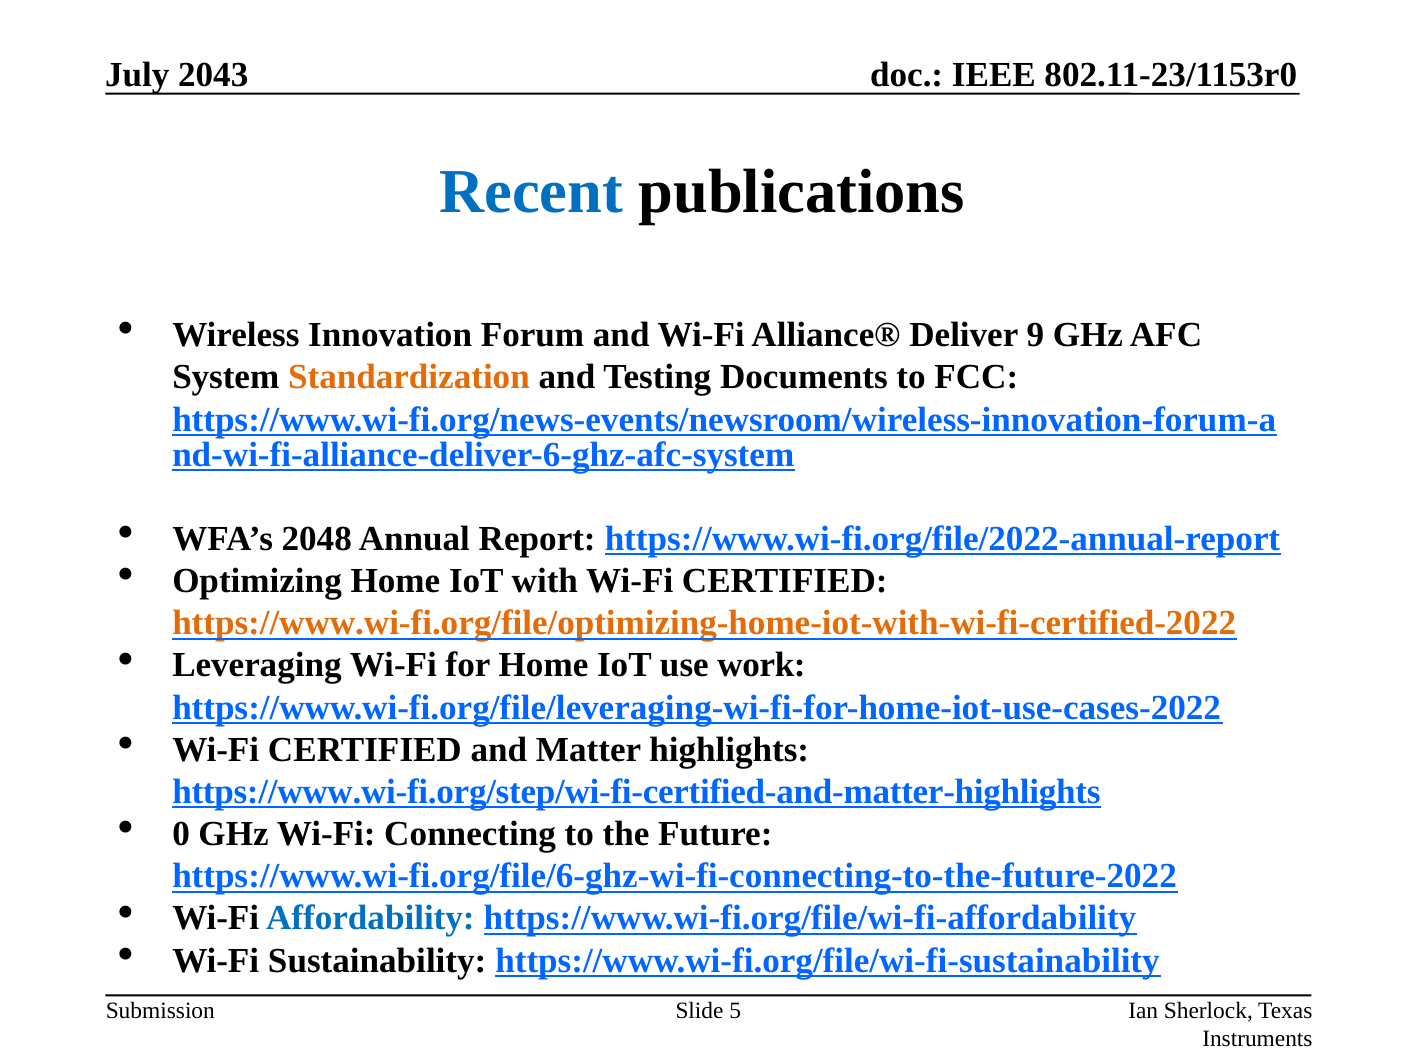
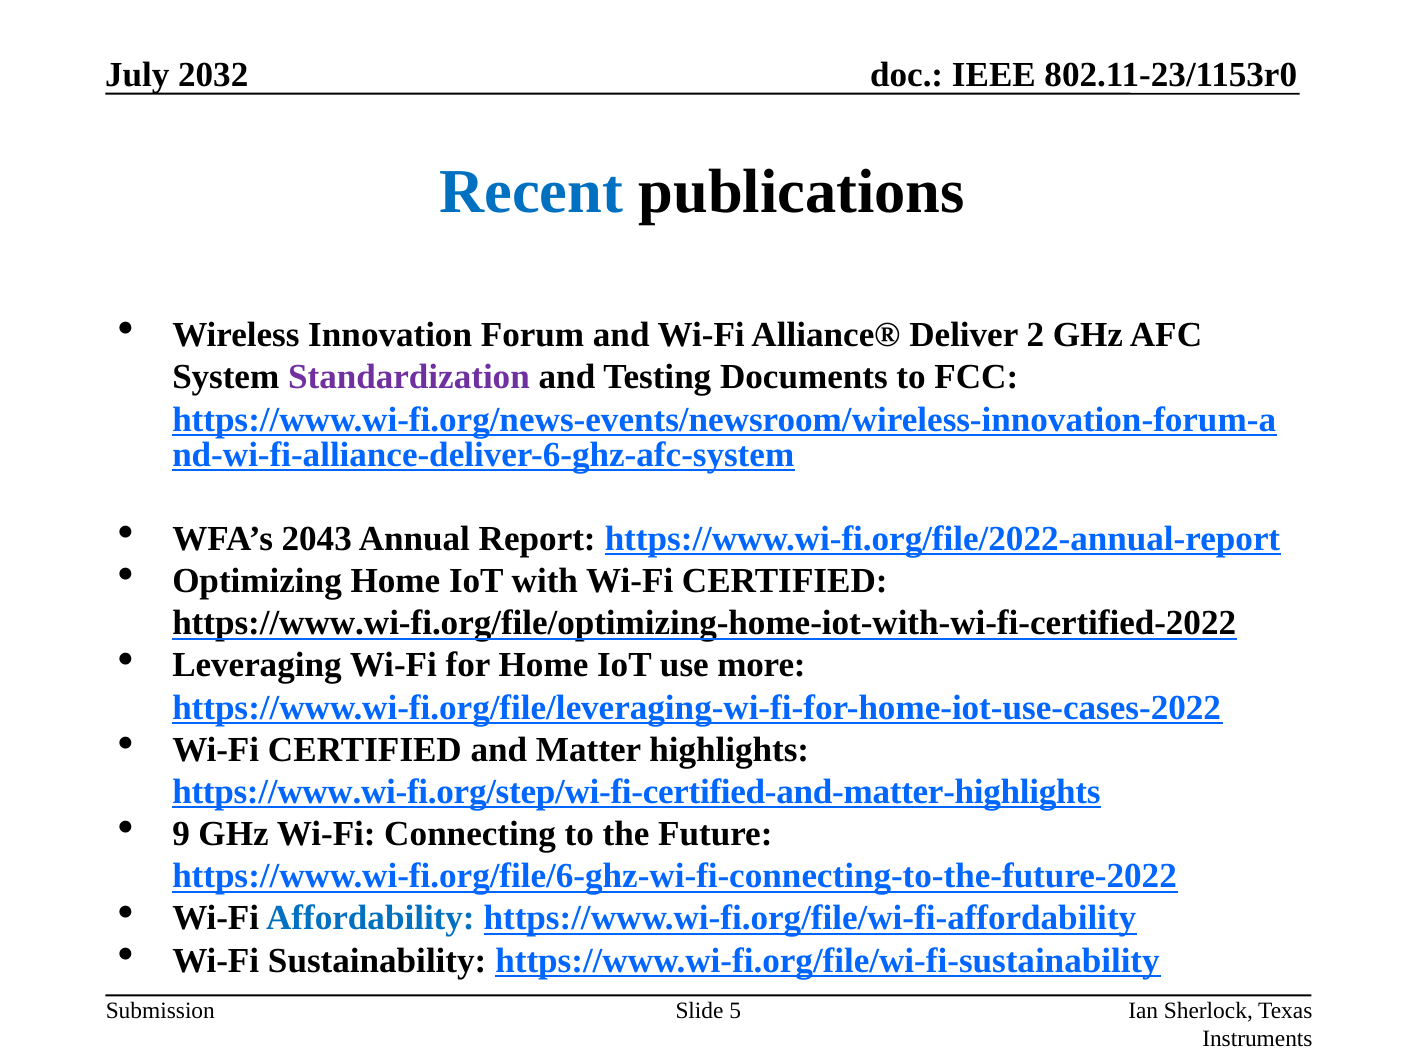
2043: 2043 -> 2032
9: 9 -> 2
Standardization colour: orange -> purple
2048: 2048 -> 2043
https://www.wi-fi.org/file/optimizing-home-iot-with-wi-fi-certified-2022 colour: orange -> black
work: work -> more
0: 0 -> 9
